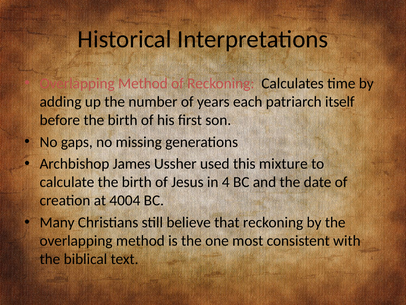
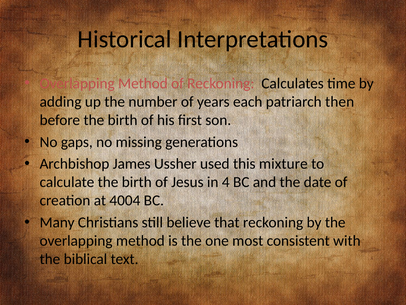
itself: itself -> then
